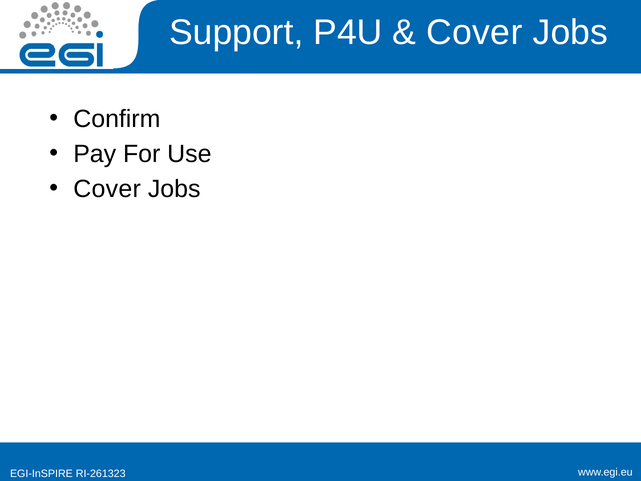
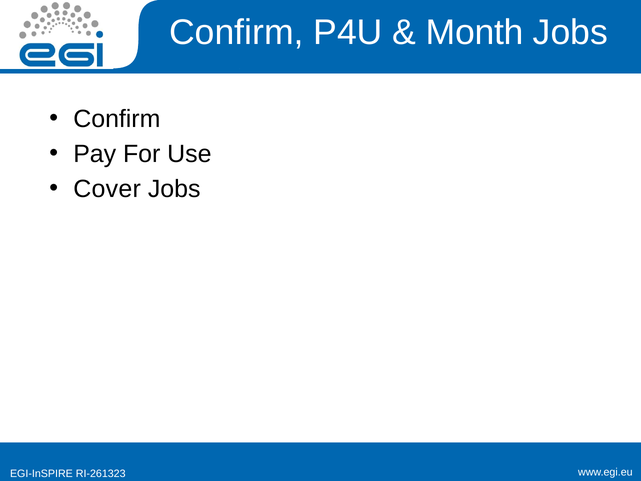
Support at (236, 33): Support -> Confirm
Cover at (474, 33): Cover -> Month
